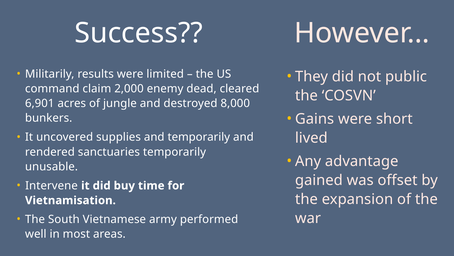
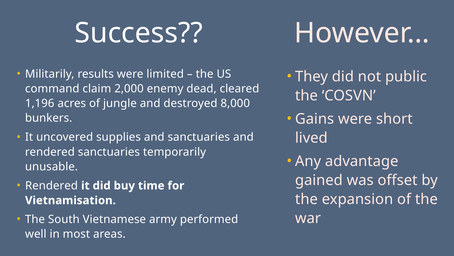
6,901: 6,901 -> 1,196
and temporarily: temporarily -> sanctuaries
Intervene at (51, 185): Intervene -> Rendered
